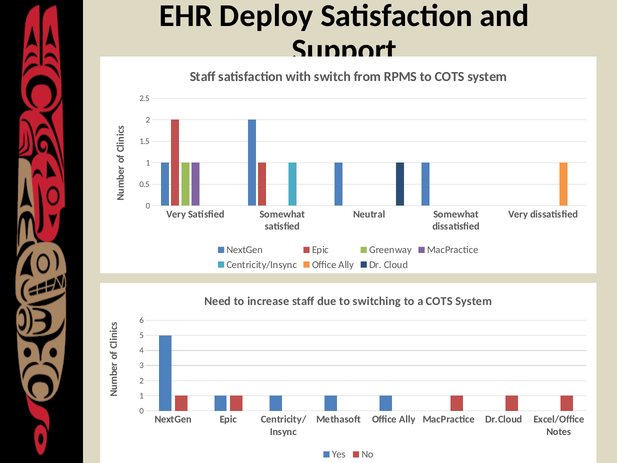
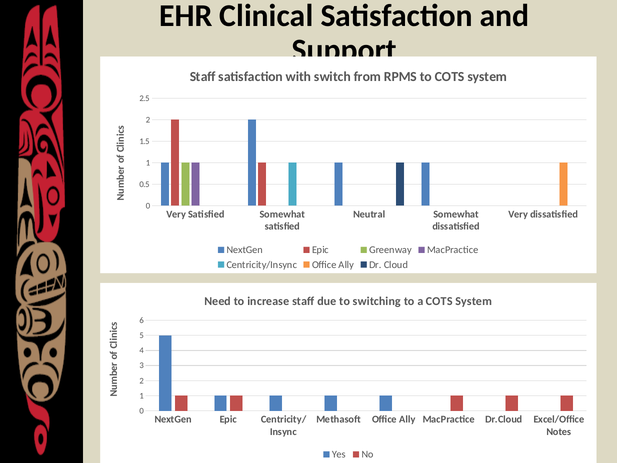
Deploy: Deploy -> Clinical
